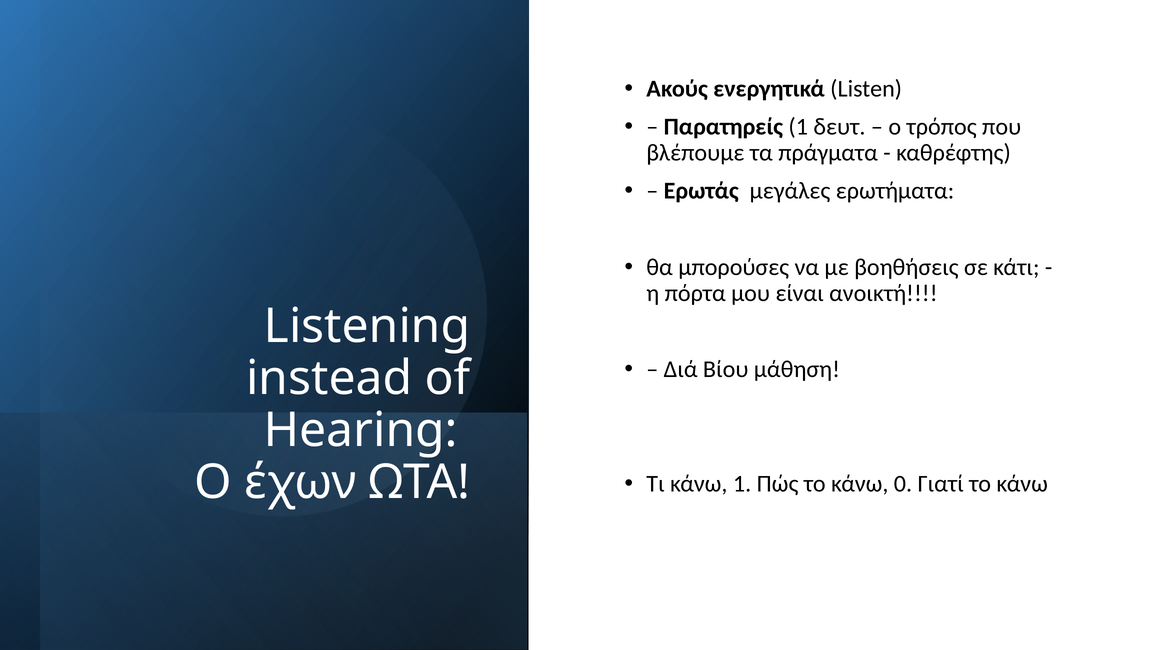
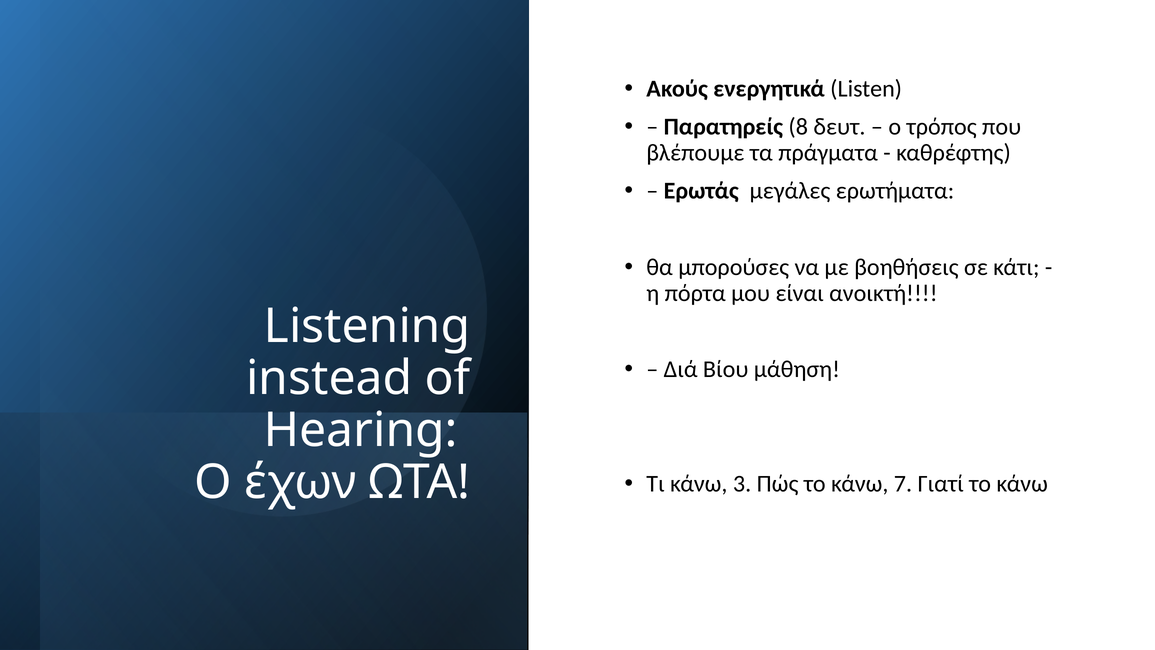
Παρατηρείς 1: 1 -> 8
κάνω 1: 1 -> 3
0: 0 -> 7
